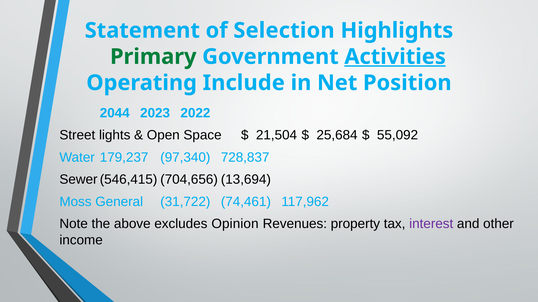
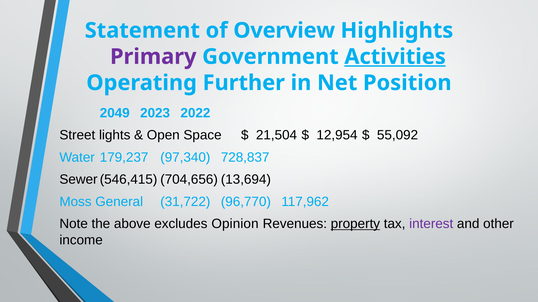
Selection: Selection -> Overview
Primary colour: green -> purple
Include: Include -> Further
2044: 2044 -> 2049
25,684: 25,684 -> 12,954
74,461: 74,461 -> 96,770
property underline: none -> present
